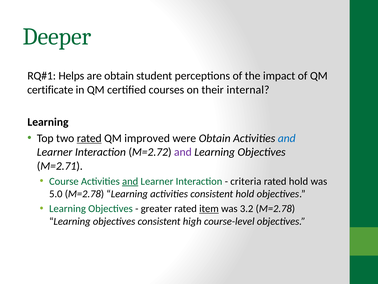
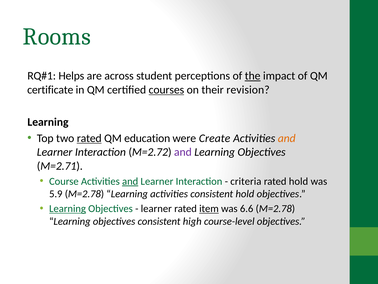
Deeper: Deeper -> Rooms
are obtain: obtain -> across
the underline: none -> present
courses underline: none -> present
internal: internal -> revision
improved: improved -> education
were Obtain: Obtain -> Create
and at (287, 138) colour: blue -> orange
5.0: 5.0 -> 5.9
Learning at (68, 208) underline: none -> present
greater at (156, 208): greater -> learner
3.2: 3.2 -> 6.6
